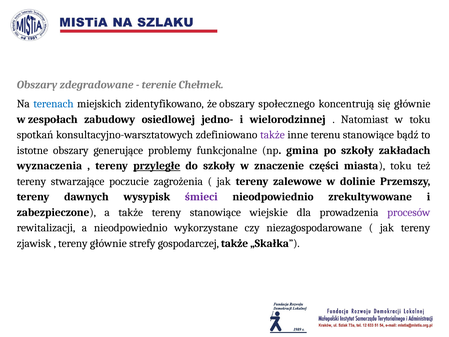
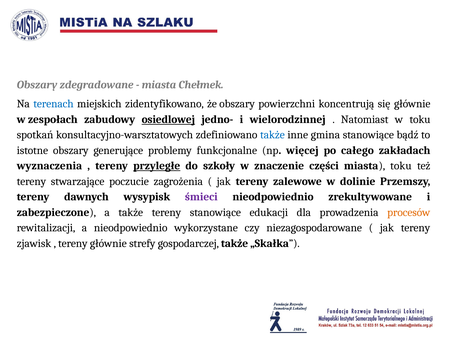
terenie at (159, 85): terenie -> miasta
społecznego: społecznego -> powierzchni
osiedlowej underline: none -> present
także at (272, 135) colour: purple -> blue
terenu: terenu -> gmina
gmina: gmina -> więcej
po szkoły: szkoły -> całego
wiejskie: wiejskie -> edukacji
procesów colour: purple -> orange
